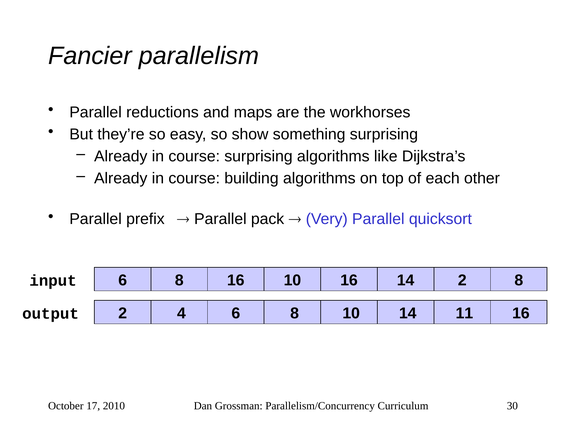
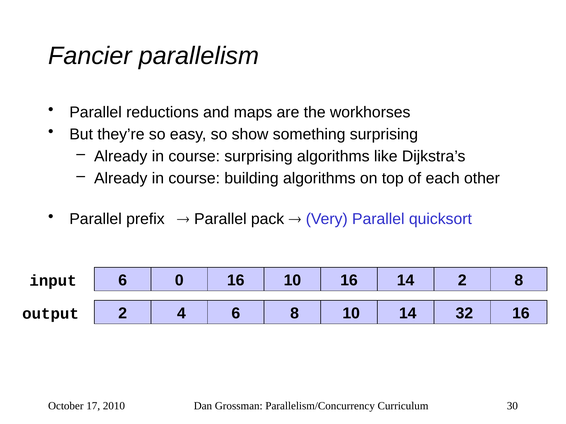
8 at (179, 281): 8 -> 0
11: 11 -> 32
